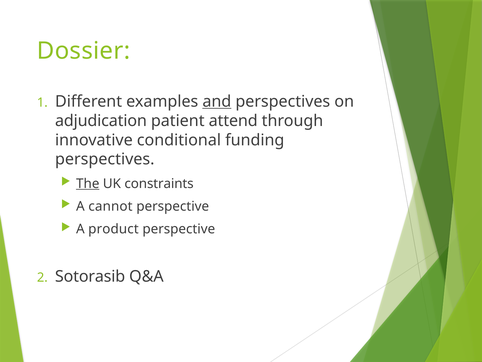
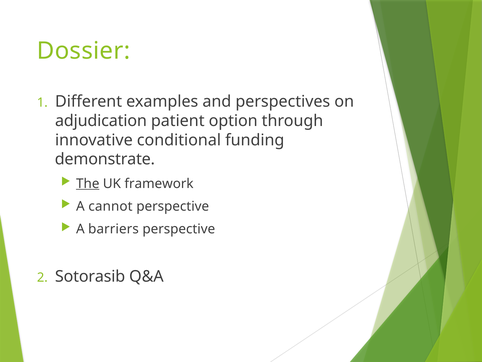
and underline: present -> none
attend: attend -> option
perspectives at (105, 159): perspectives -> demonstrate
constraints: constraints -> framework
product: product -> barriers
